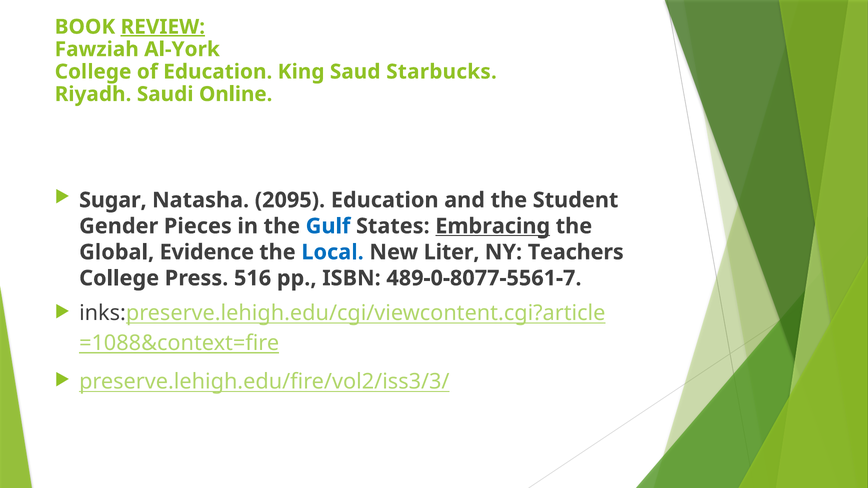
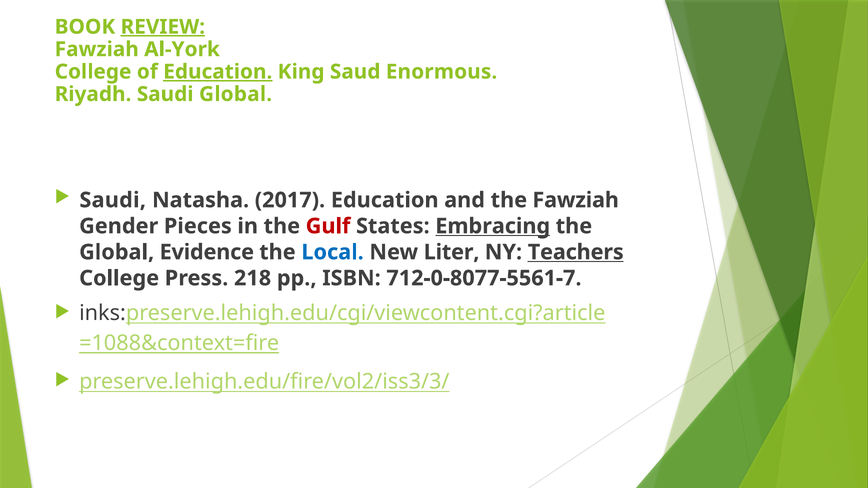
Education at (218, 72) underline: none -> present
Starbucks: Starbucks -> Enormous
Saudi Online: Online -> Global
Sugar at (113, 200): Sugar -> Saudi
2095: 2095 -> 2017
the Student: Student -> Fawziah
Gulf colour: blue -> red
Teachers underline: none -> present
516: 516 -> 218
489-0-8077-5561-7: 489-0-8077-5561-7 -> 712-0-8077-5561-7
